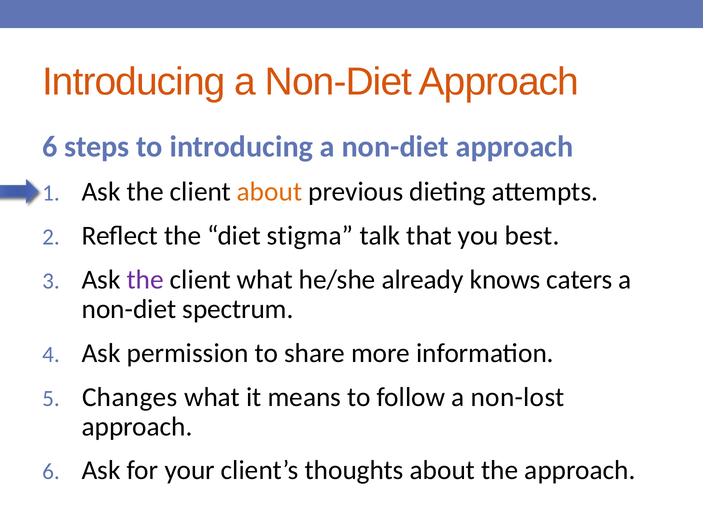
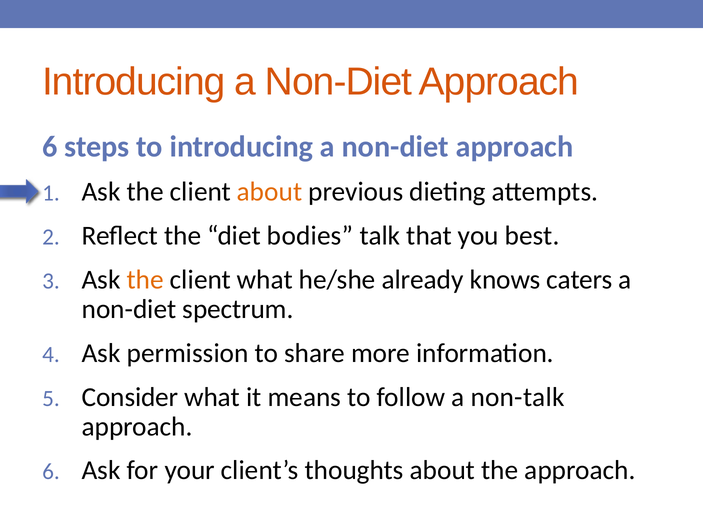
stigma: stigma -> bodies
the at (145, 280) colour: purple -> orange
Changes: Changes -> Consider
non-lost: non-lost -> non-talk
